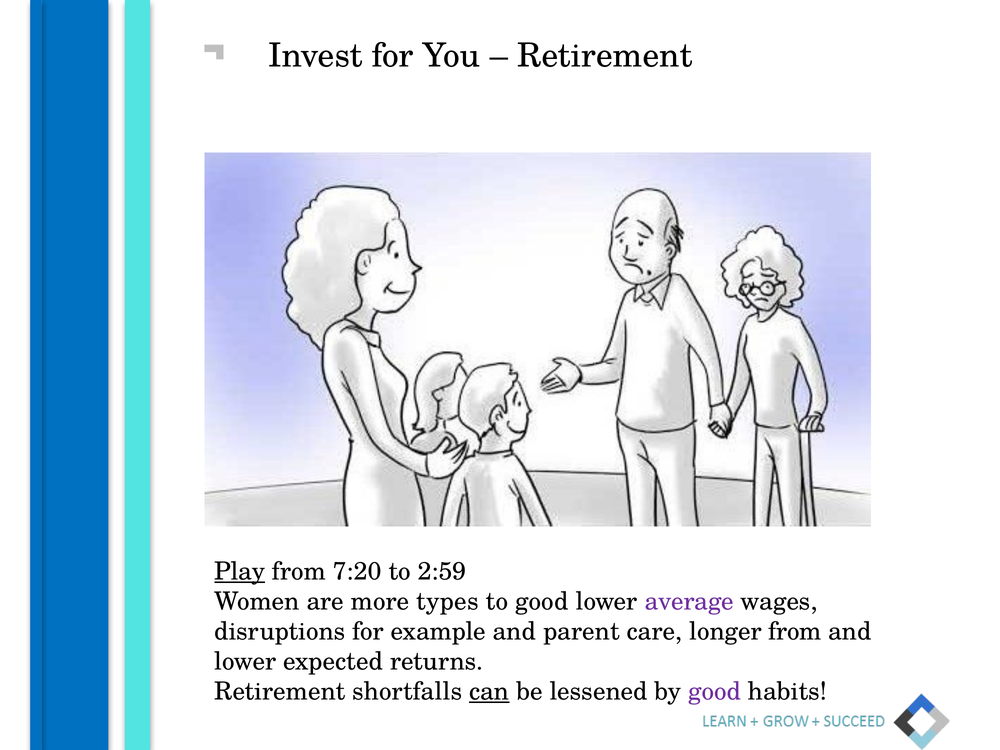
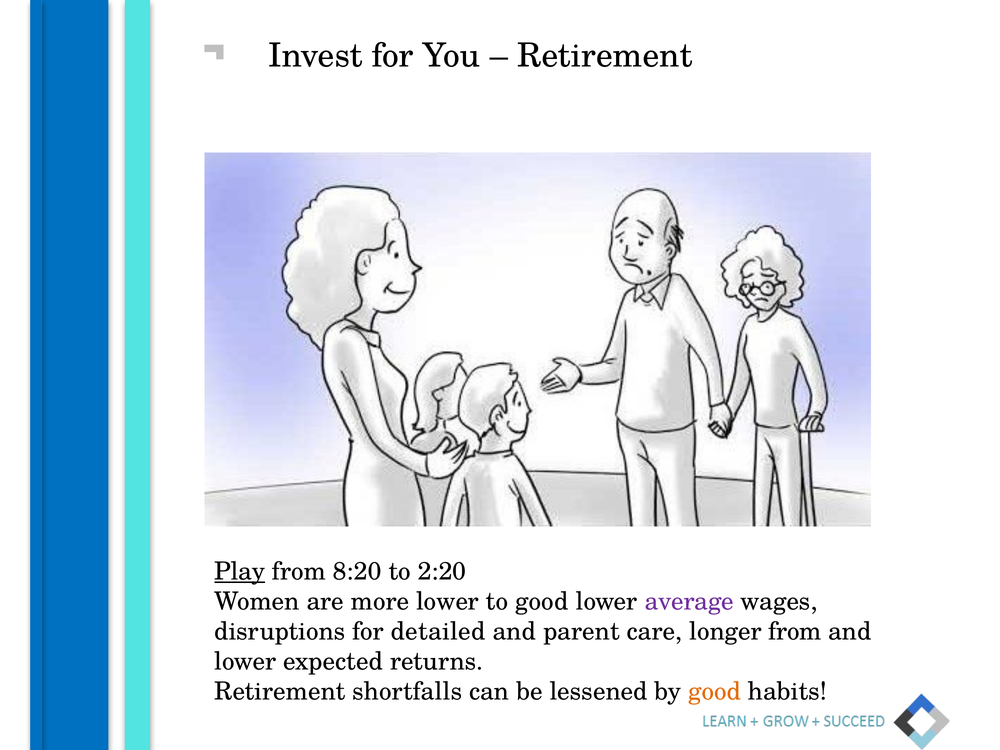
7:20: 7:20 -> 8:20
2:59: 2:59 -> 2:20
more types: types -> lower
example: example -> detailed
can underline: present -> none
good at (714, 692) colour: purple -> orange
